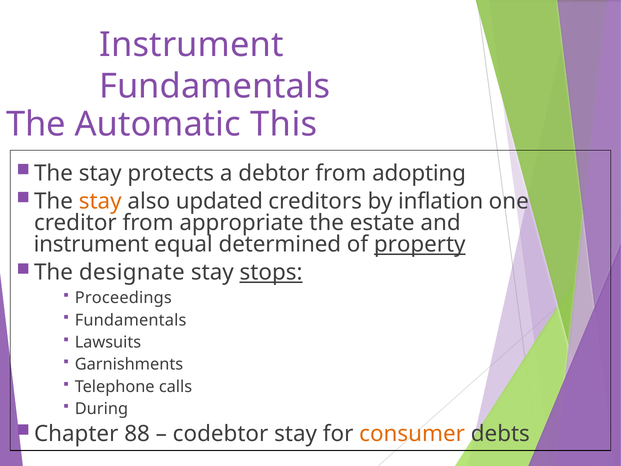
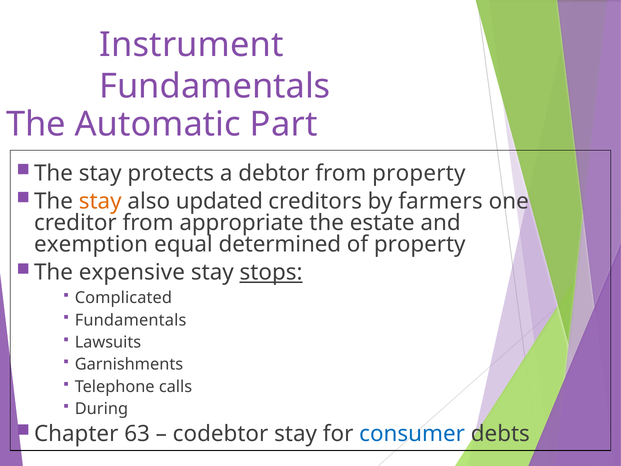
This: This -> Part
from adopting: adopting -> property
inflation: inflation -> farmers
instrument at (91, 244): instrument -> exemption
property at (420, 244) underline: present -> none
designate: designate -> expensive
Proceedings: Proceedings -> Complicated
88: 88 -> 63
consumer colour: orange -> blue
